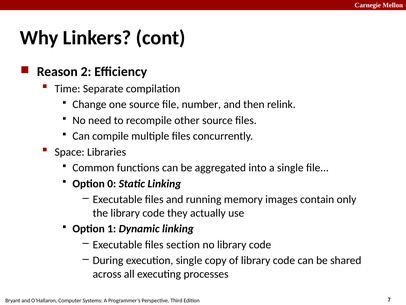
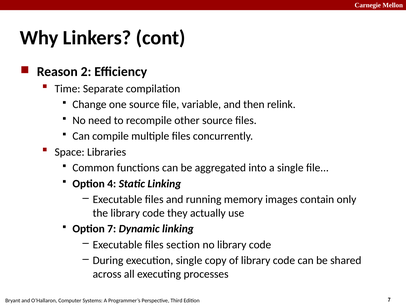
number: number -> variable
0: 0 -> 4
Option 1: 1 -> 7
